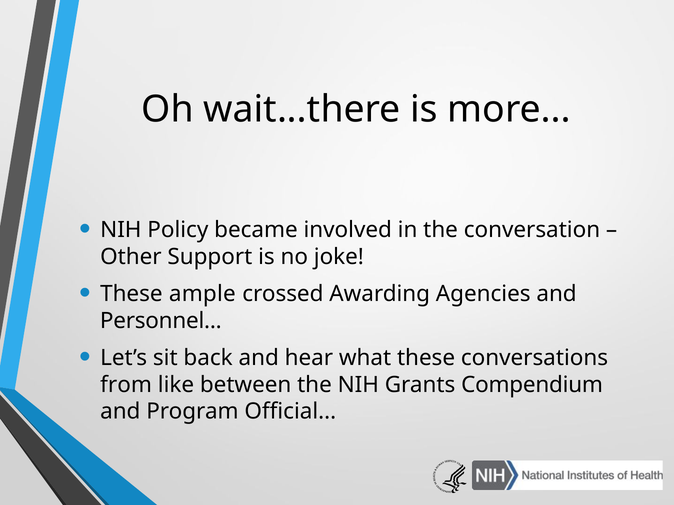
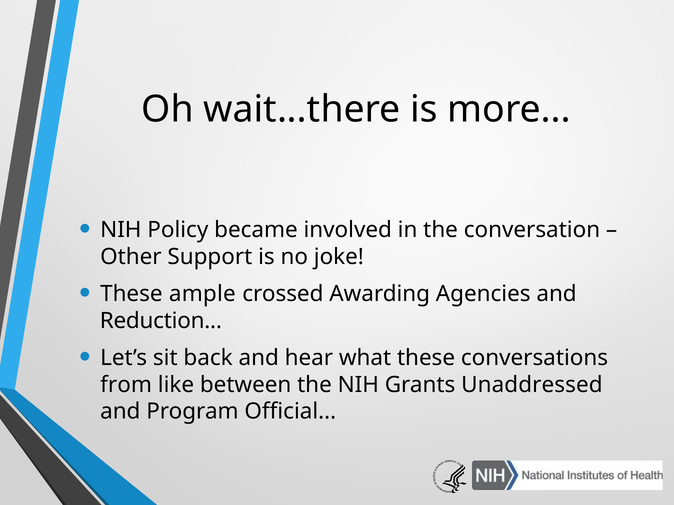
Personnel: Personnel -> Reduction
Compendium: Compendium -> Unaddressed
